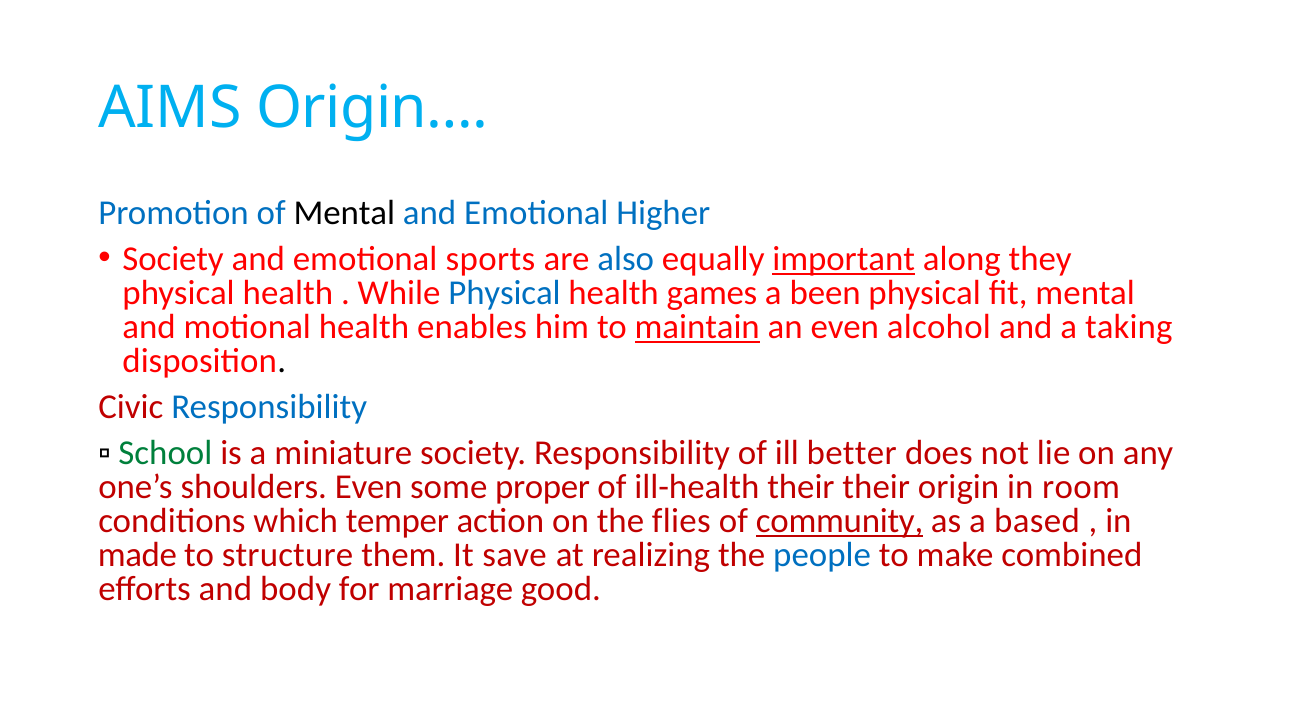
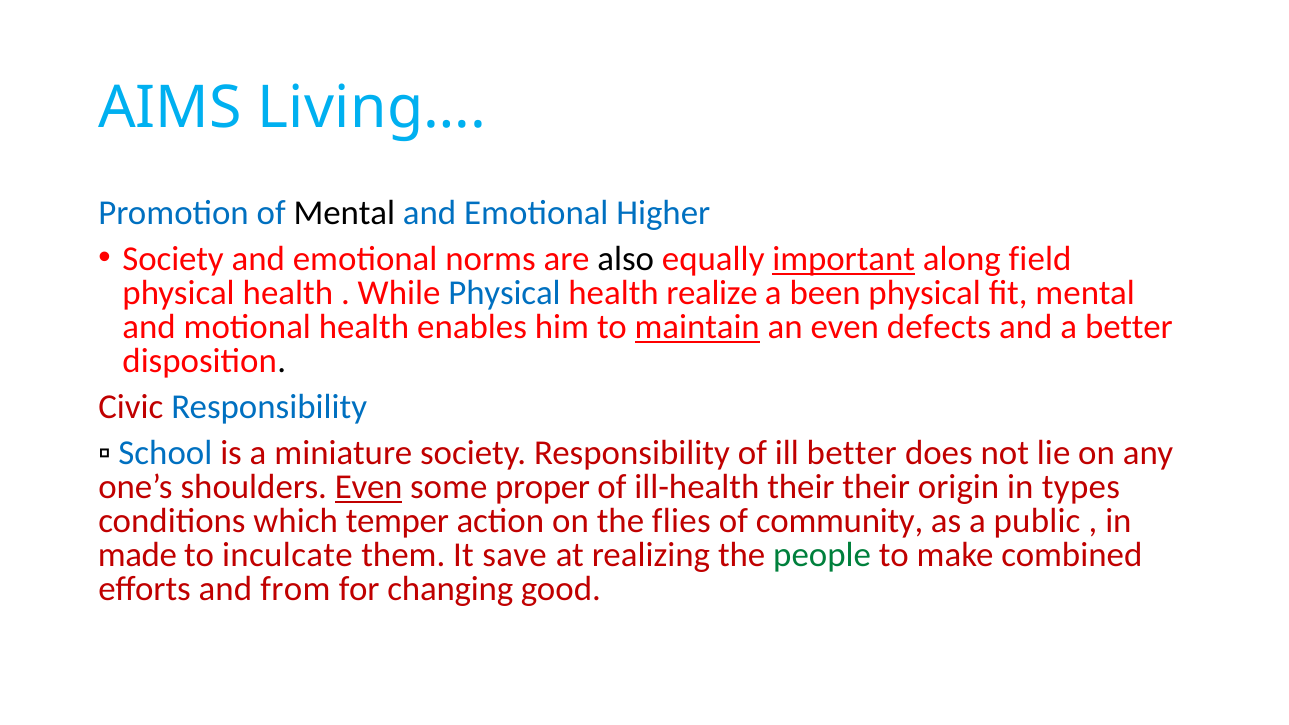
Origin…: Origin… -> Living…
sports: sports -> norms
also colour: blue -> black
they: they -> field
games: games -> realize
alcohol: alcohol -> defects
a taking: taking -> better
School colour: green -> blue
Even at (369, 487) underline: none -> present
room: room -> types
community underline: present -> none
based: based -> public
structure: structure -> inculcate
people colour: blue -> green
body: body -> from
marriage: marriage -> changing
